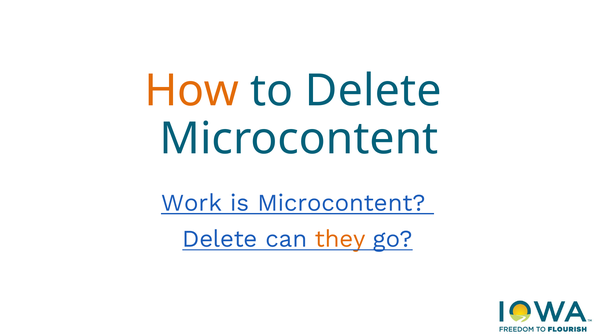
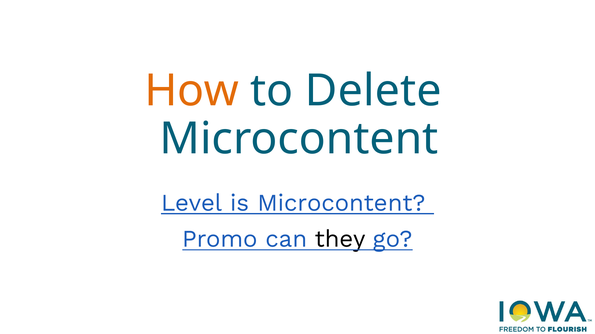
Work: Work -> Level
Delete at (220, 240): Delete -> Promo
they colour: orange -> black
